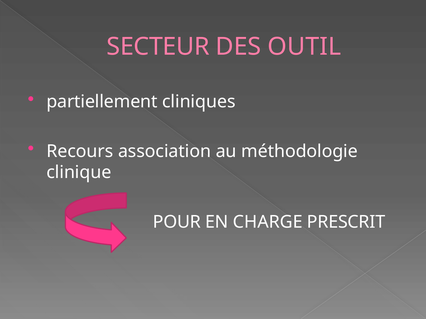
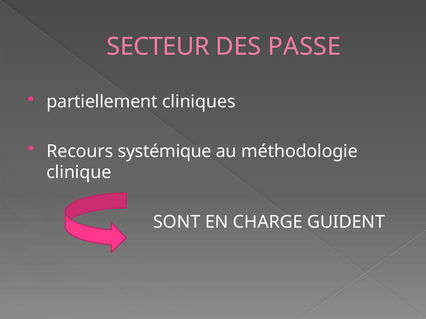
OUTIL: OUTIL -> PASSE
association: association -> systémique
POUR: POUR -> SONT
PRESCRIT: PRESCRIT -> GUIDENT
